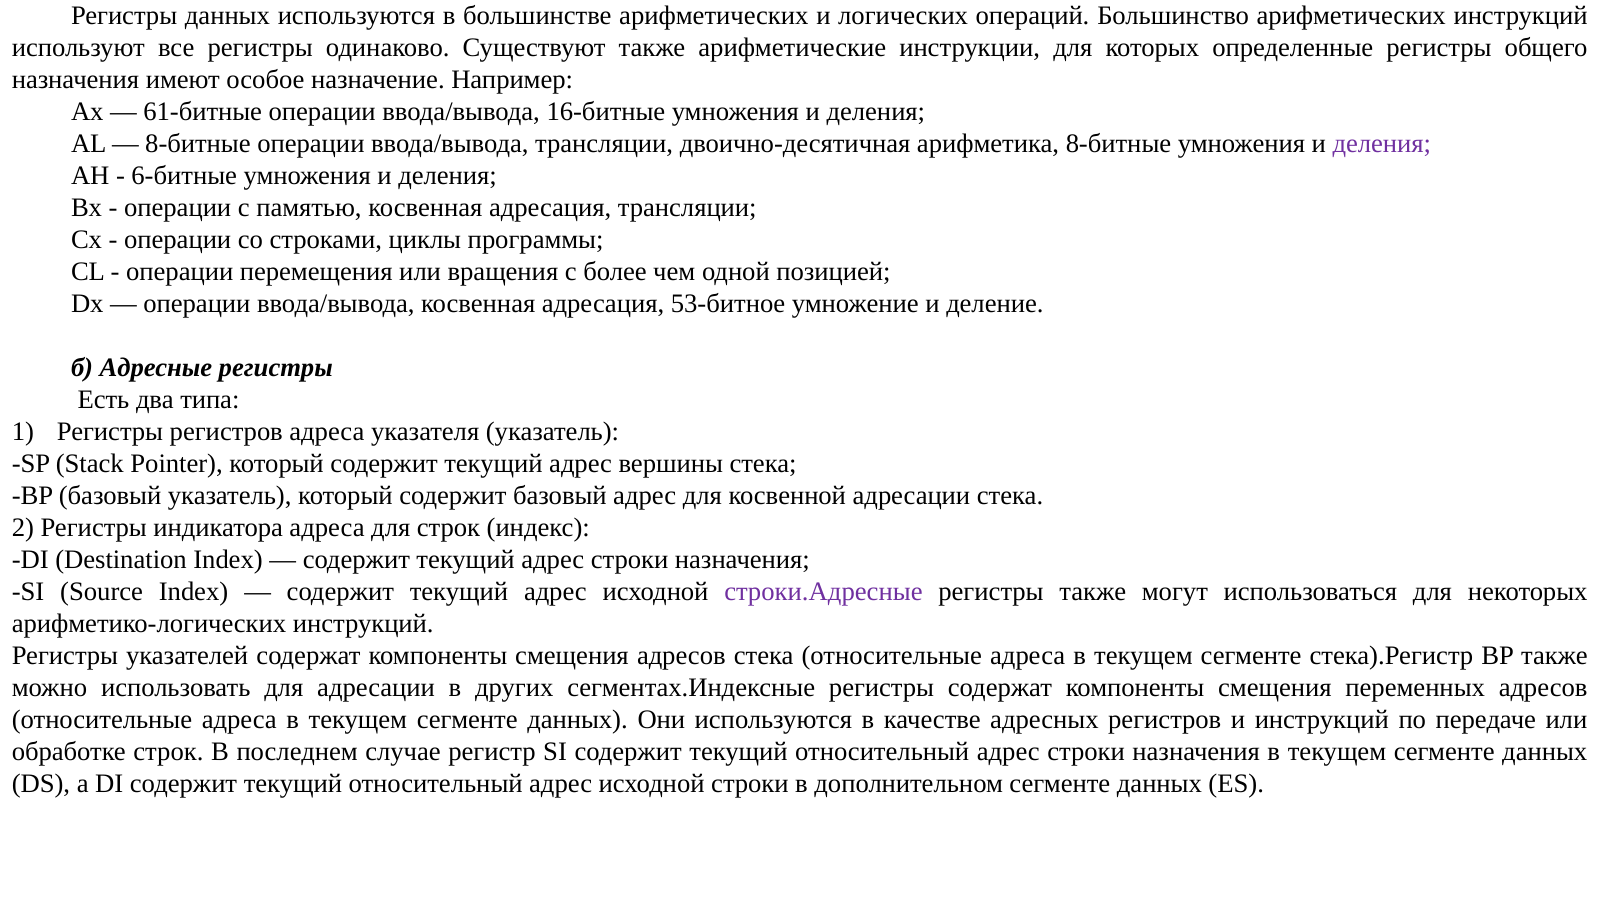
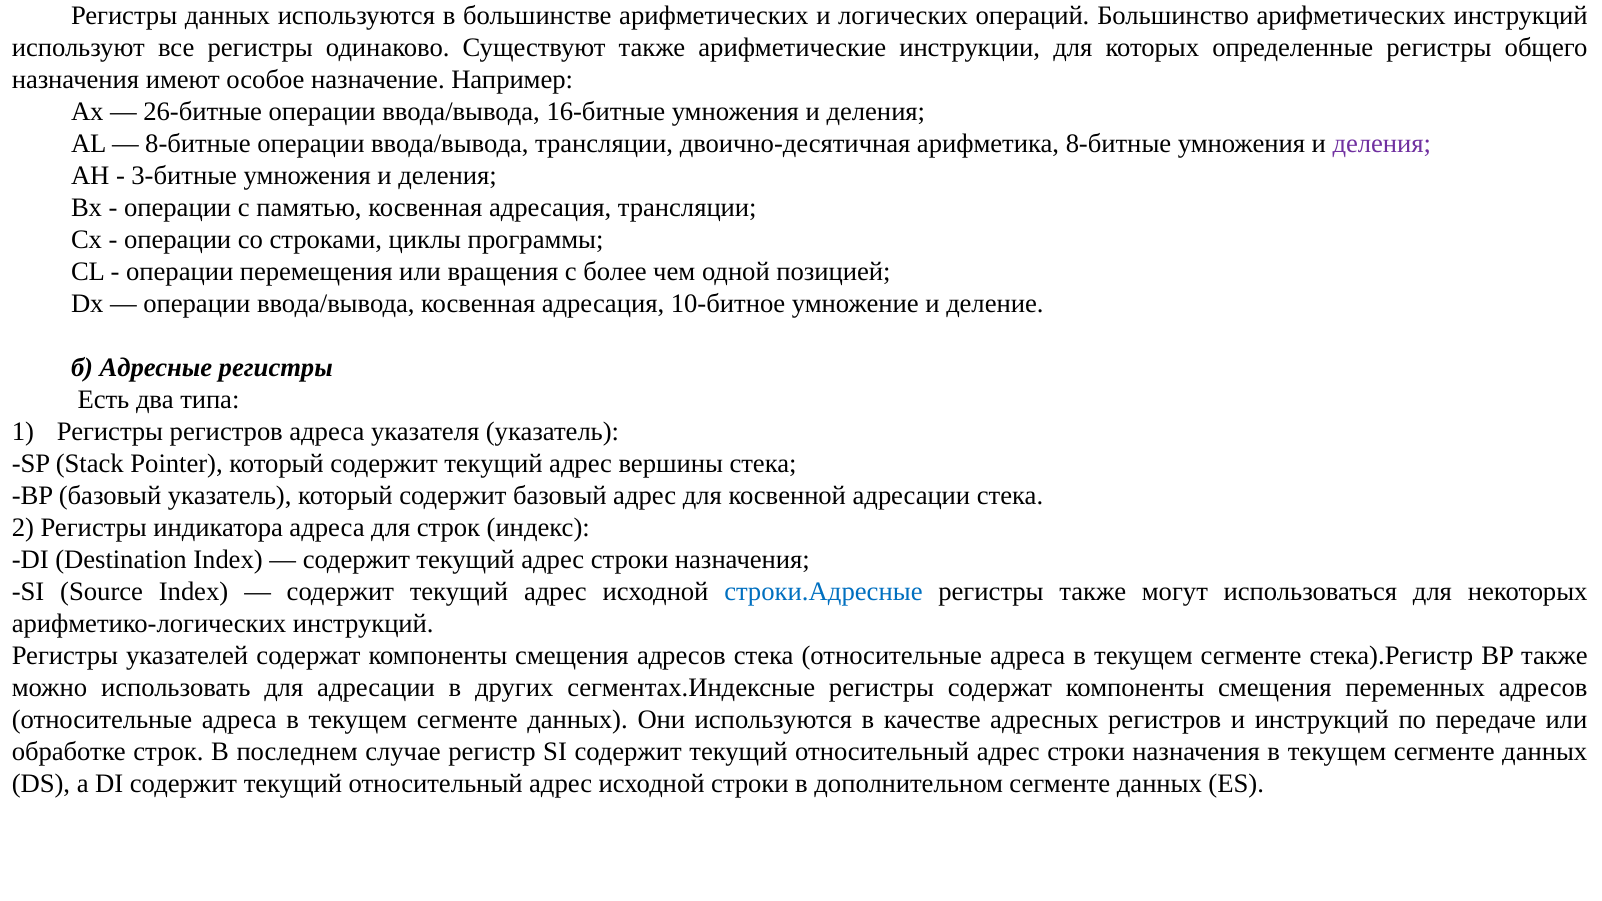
61-битные: 61-битные -> 26-битные
6-битные: 6-битные -> 3-битные
53-битное: 53-битное -> 10-битное
строки.Адресные colour: purple -> blue
